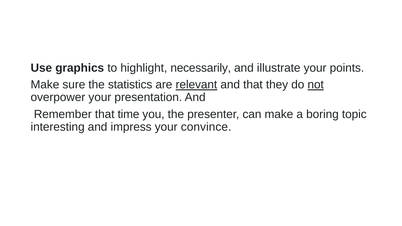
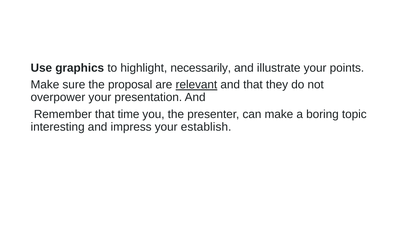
statistics: statistics -> proposal
not underline: present -> none
convince: convince -> establish
